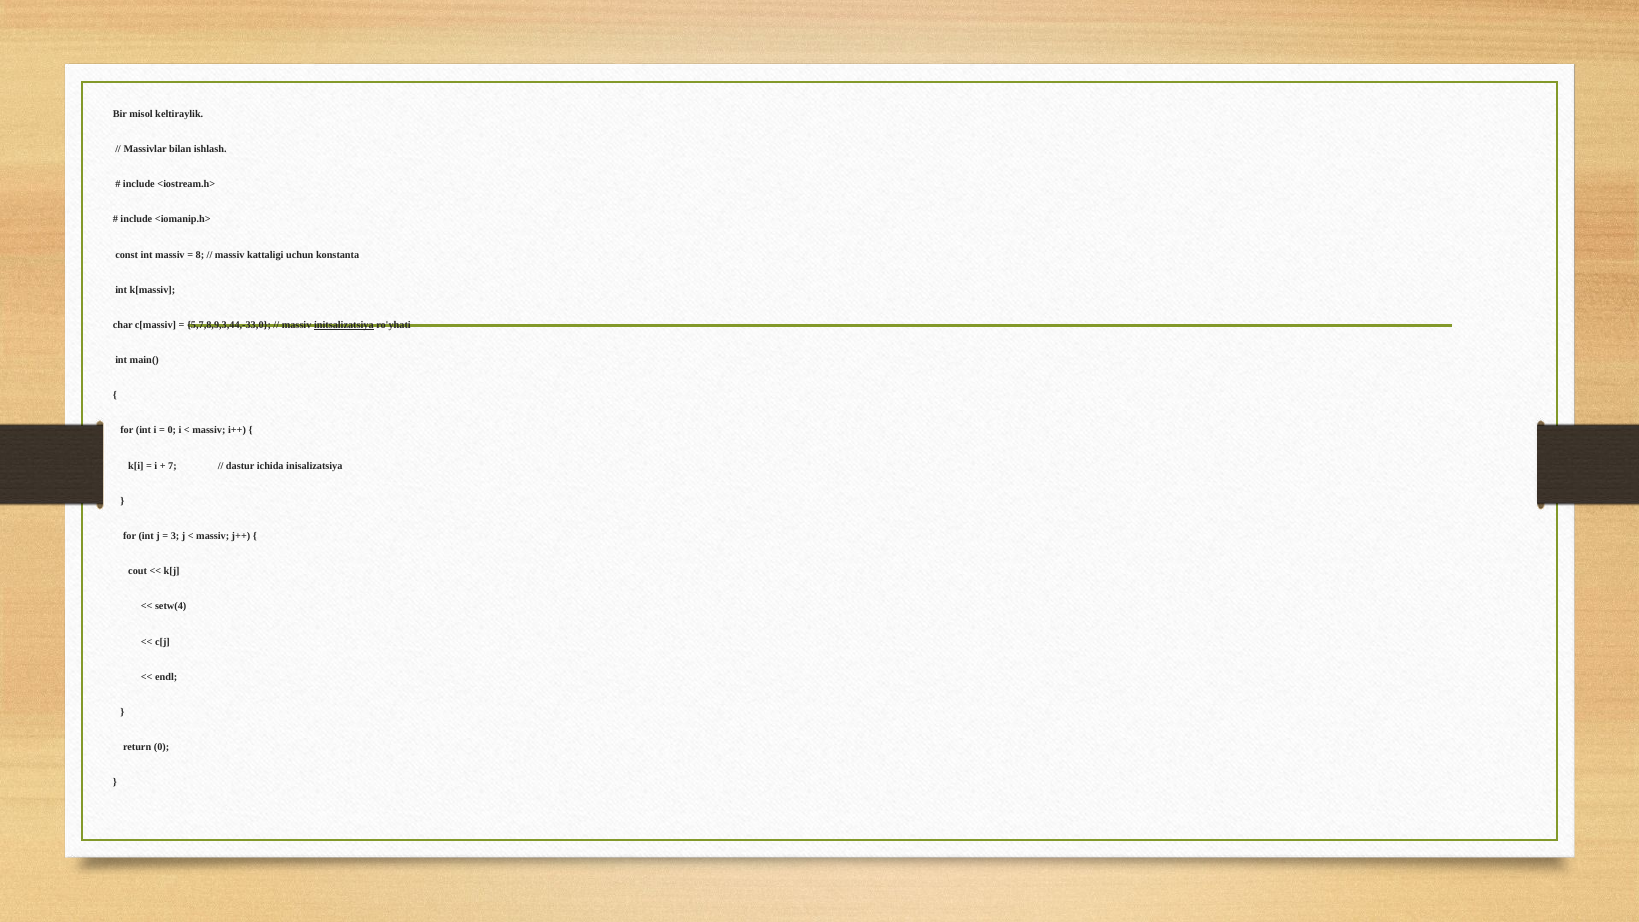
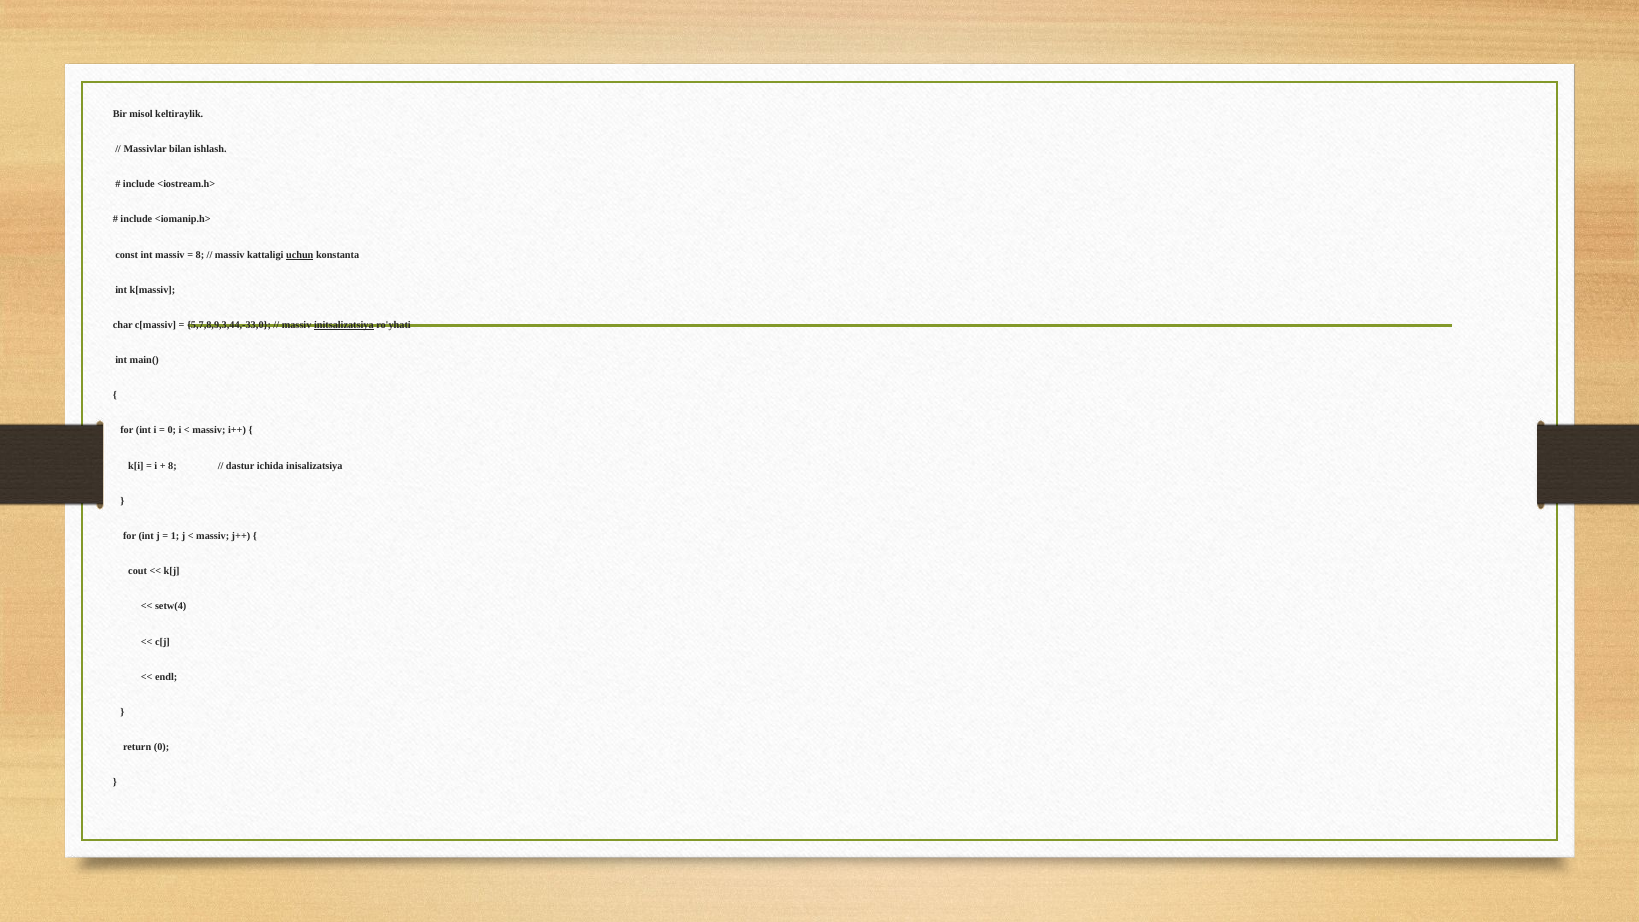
uchun underline: none -> present
7 at (172, 466): 7 -> 8
3: 3 -> 1
